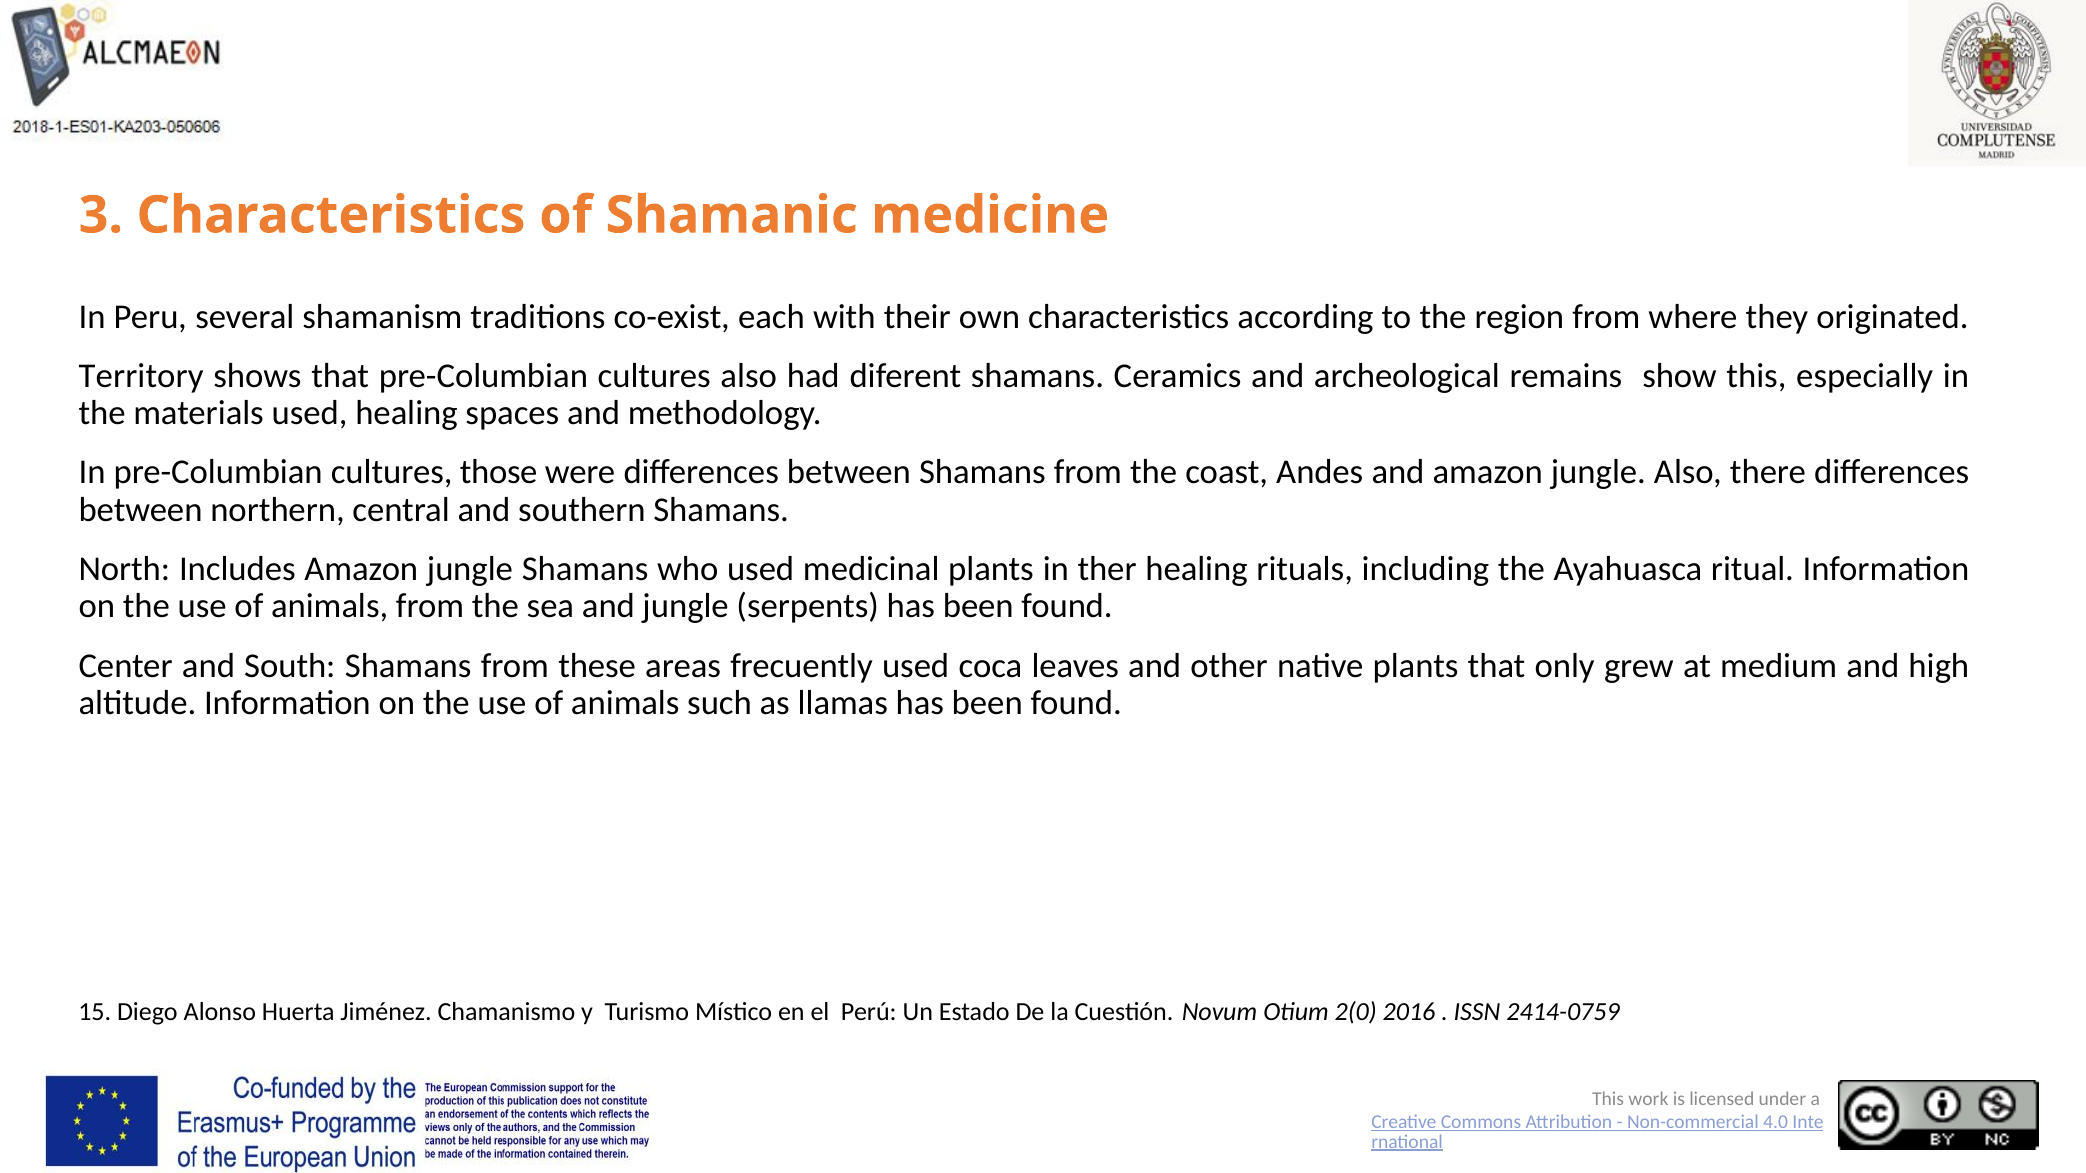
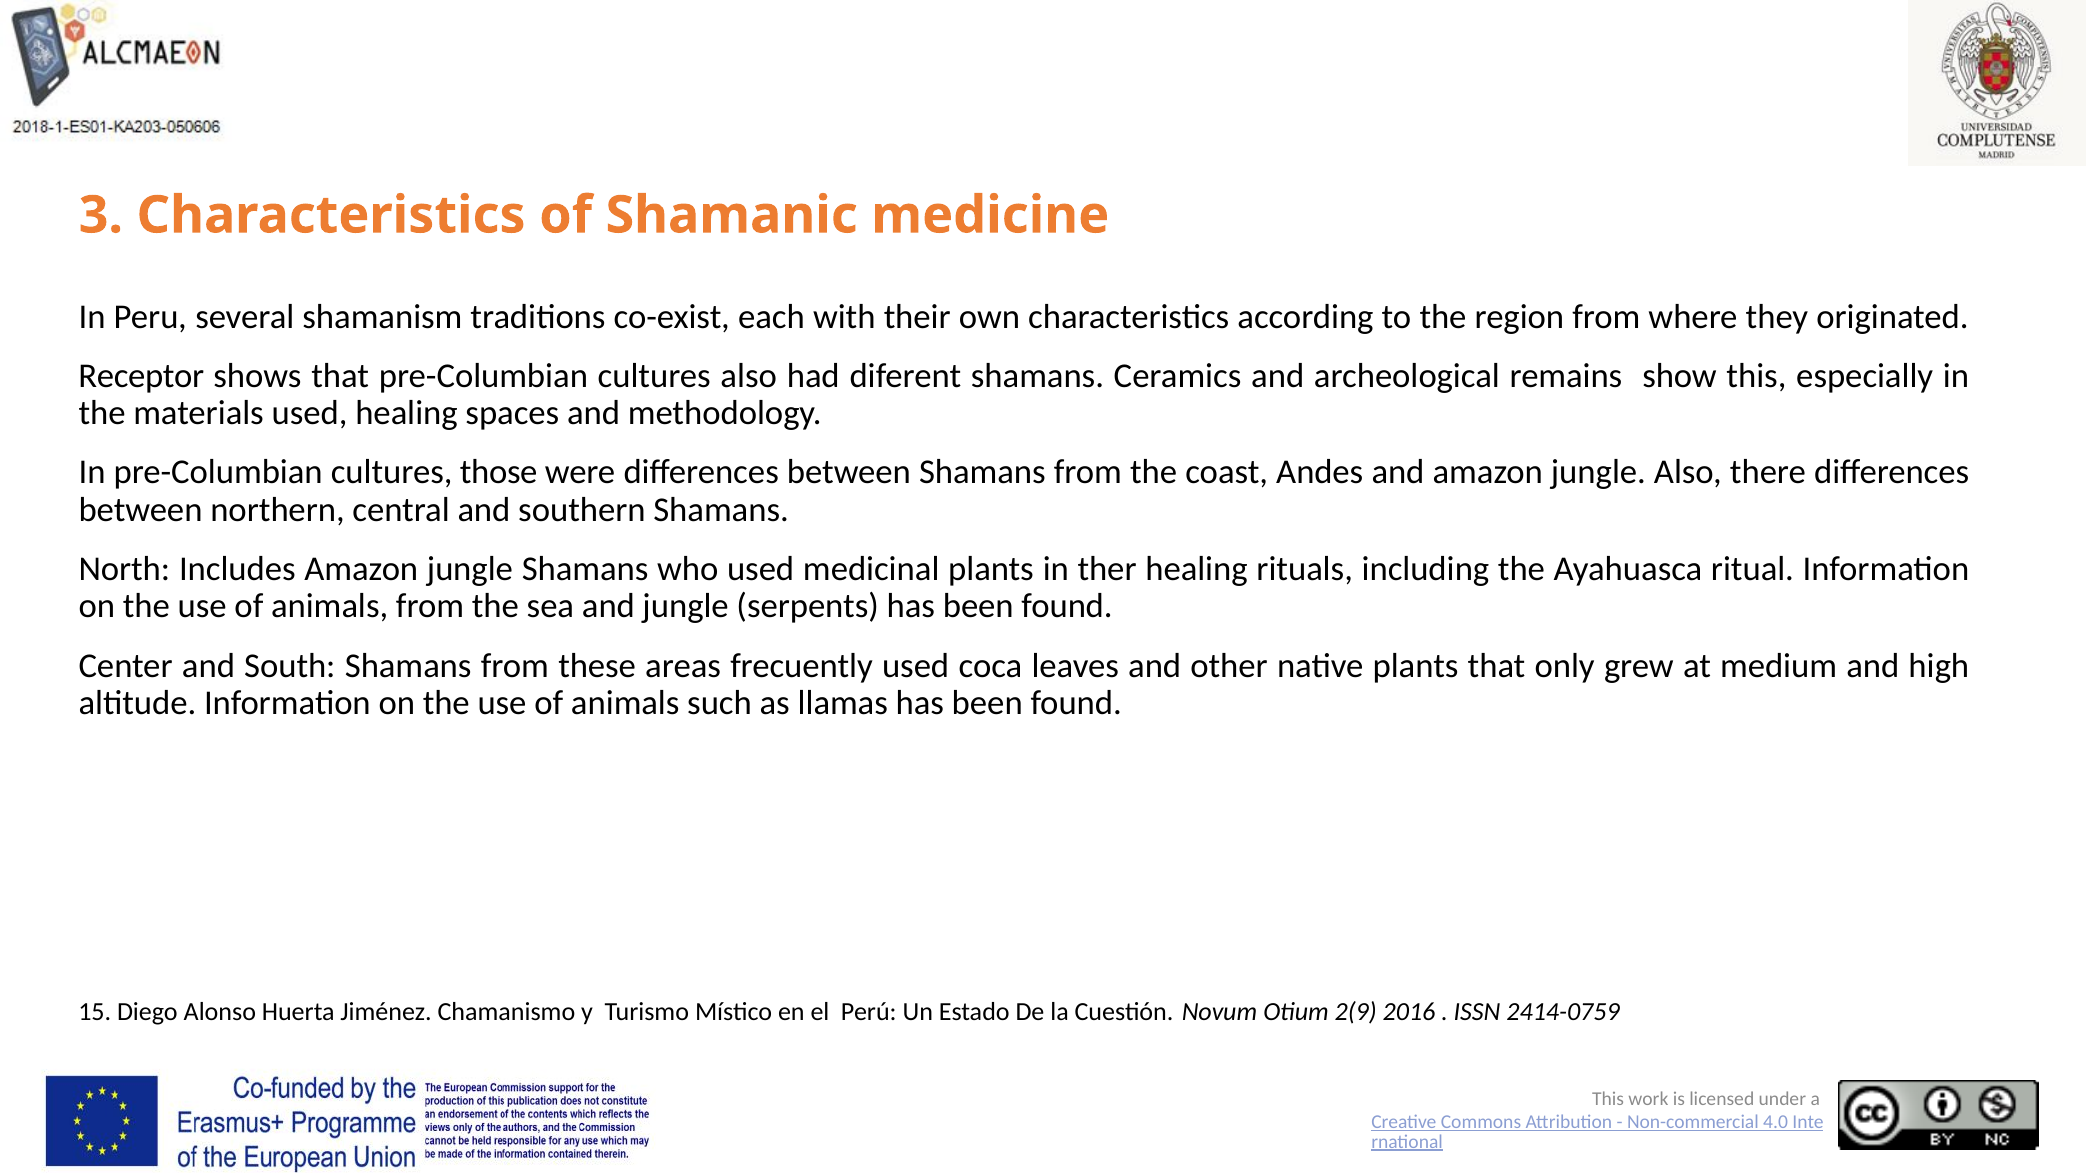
Territory: Territory -> Receptor
2(0: 2(0 -> 2(9
